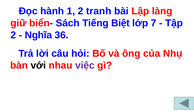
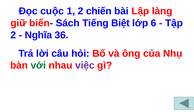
hành: hành -> cuộc
tranh: tranh -> chiến
7: 7 -> 6
với colour: black -> green
